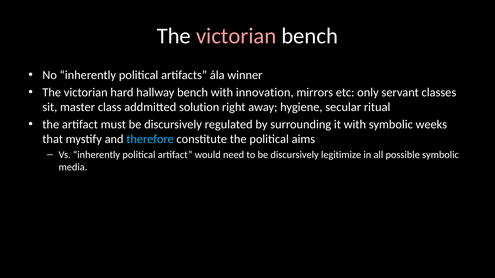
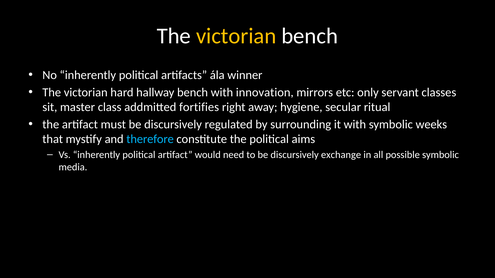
victorian at (236, 36) colour: pink -> yellow
solution: solution -> fortifies
legitimize: legitimize -> exchange
